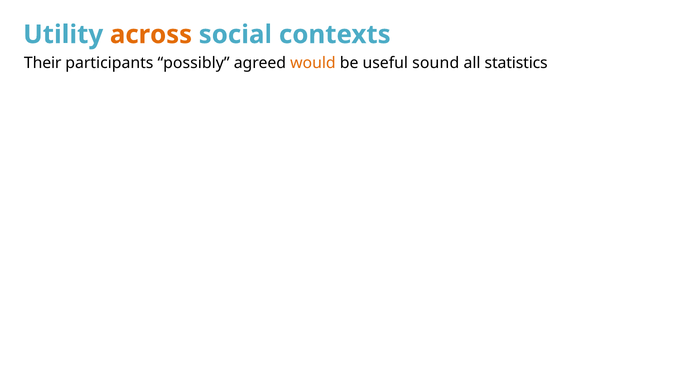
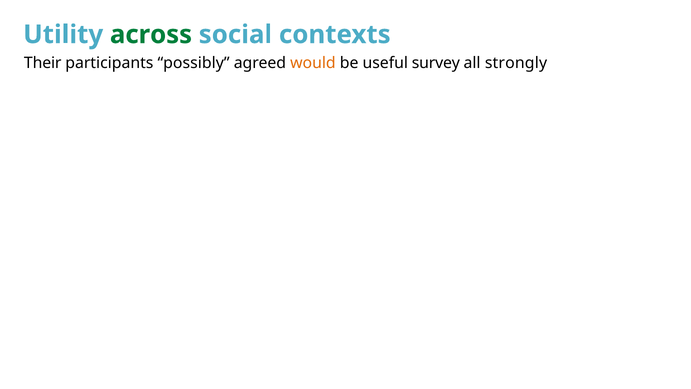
across colour: orange -> green
sound: sound -> survey
statistics: statistics -> strongly
